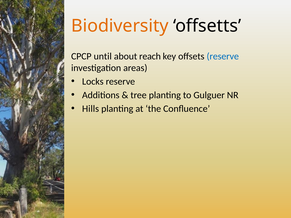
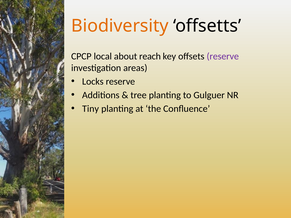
until: until -> local
reserve at (223, 56) colour: blue -> purple
Hills: Hills -> Tiny
